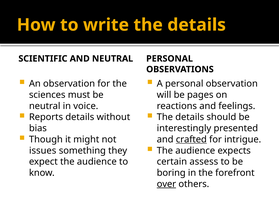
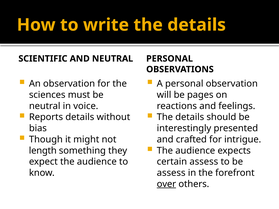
crafted underline: present -> none
issues: issues -> length
boring at (171, 173): boring -> assess
